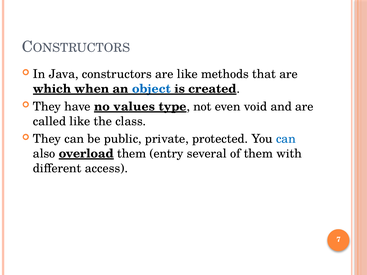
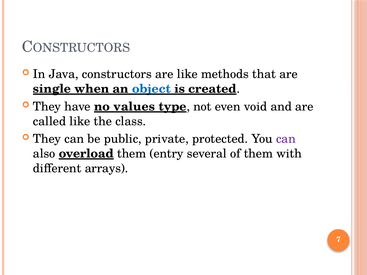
which: which -> single
can at (286, 139) colour: blue -> purple
access: access -> arrays
